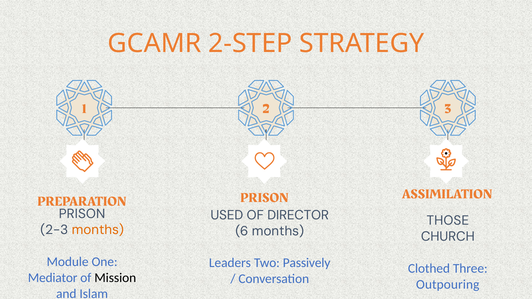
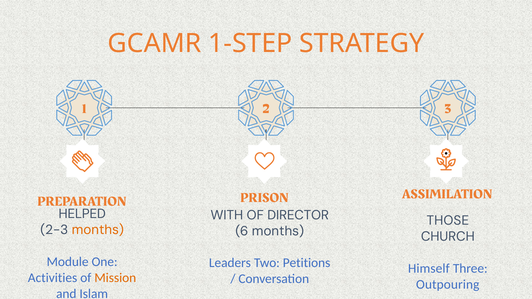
2-STEP: 2-STEP -> 1-STEP
PRISON at (82, 214): PRISON -> HELPED
USED: USED -> WITH
Passively: Passively -> Petitions
Clothed: Clothed -> Himself
Mediator: Mediator -> Activities
Mission colour: black -> orange
